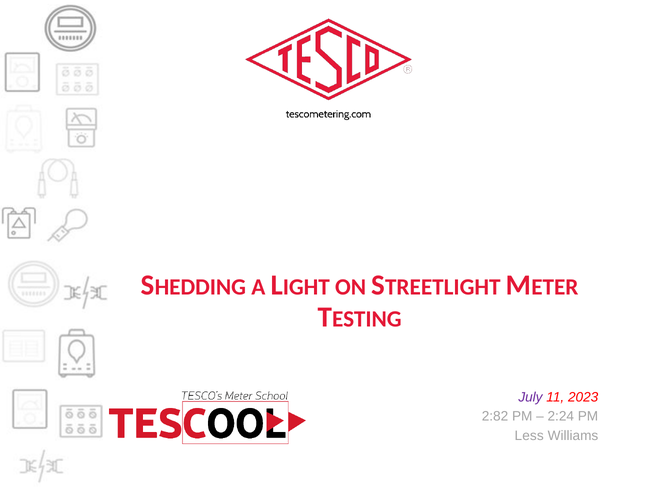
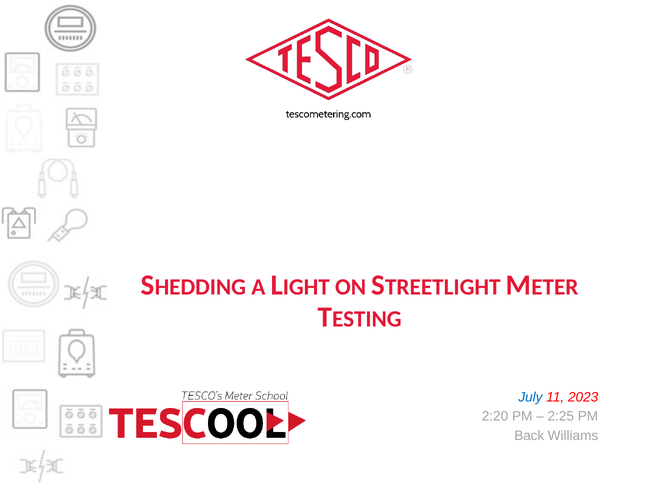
July colour: purple -> blue
2:82: 2:82 -> 2:20
2:24: 2:24 -> 2:25
Less: Less -> Back
